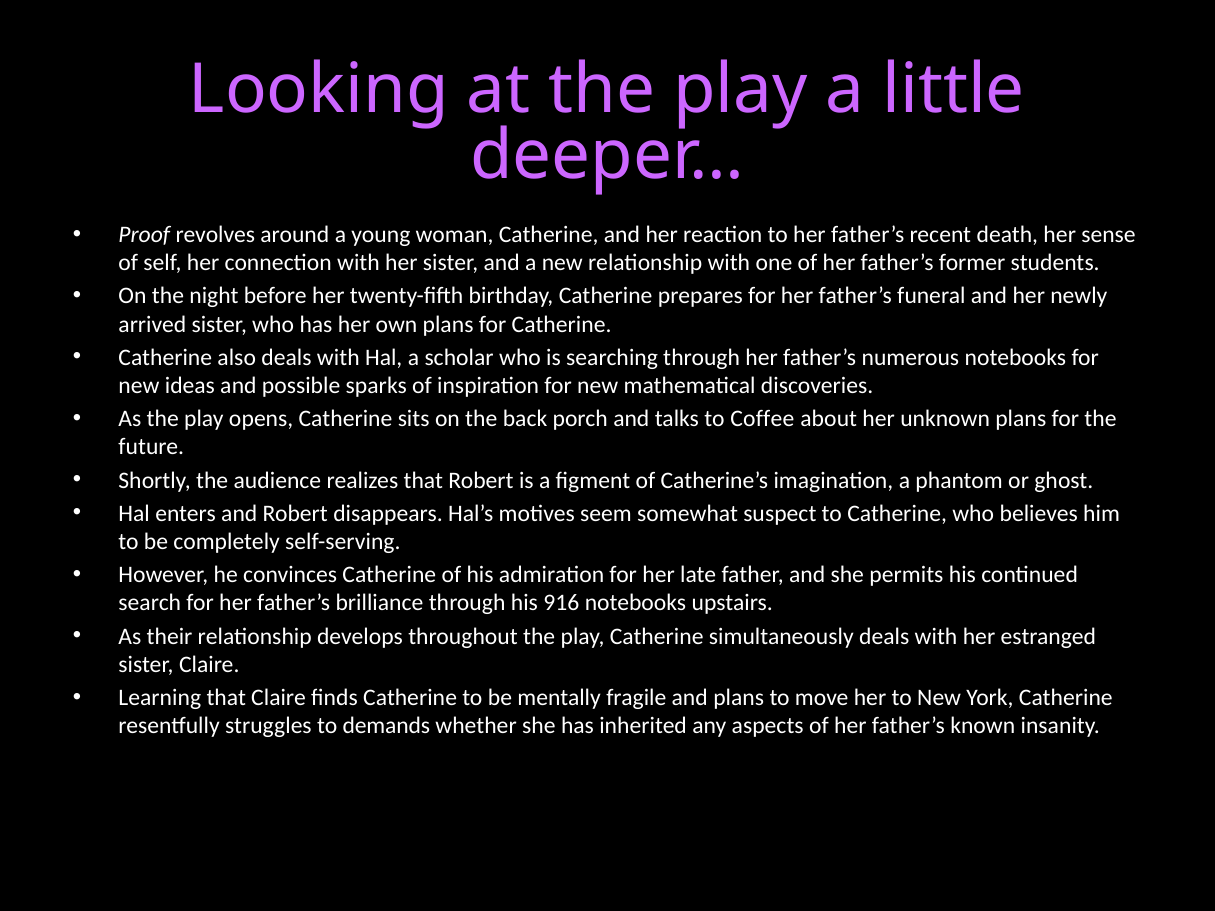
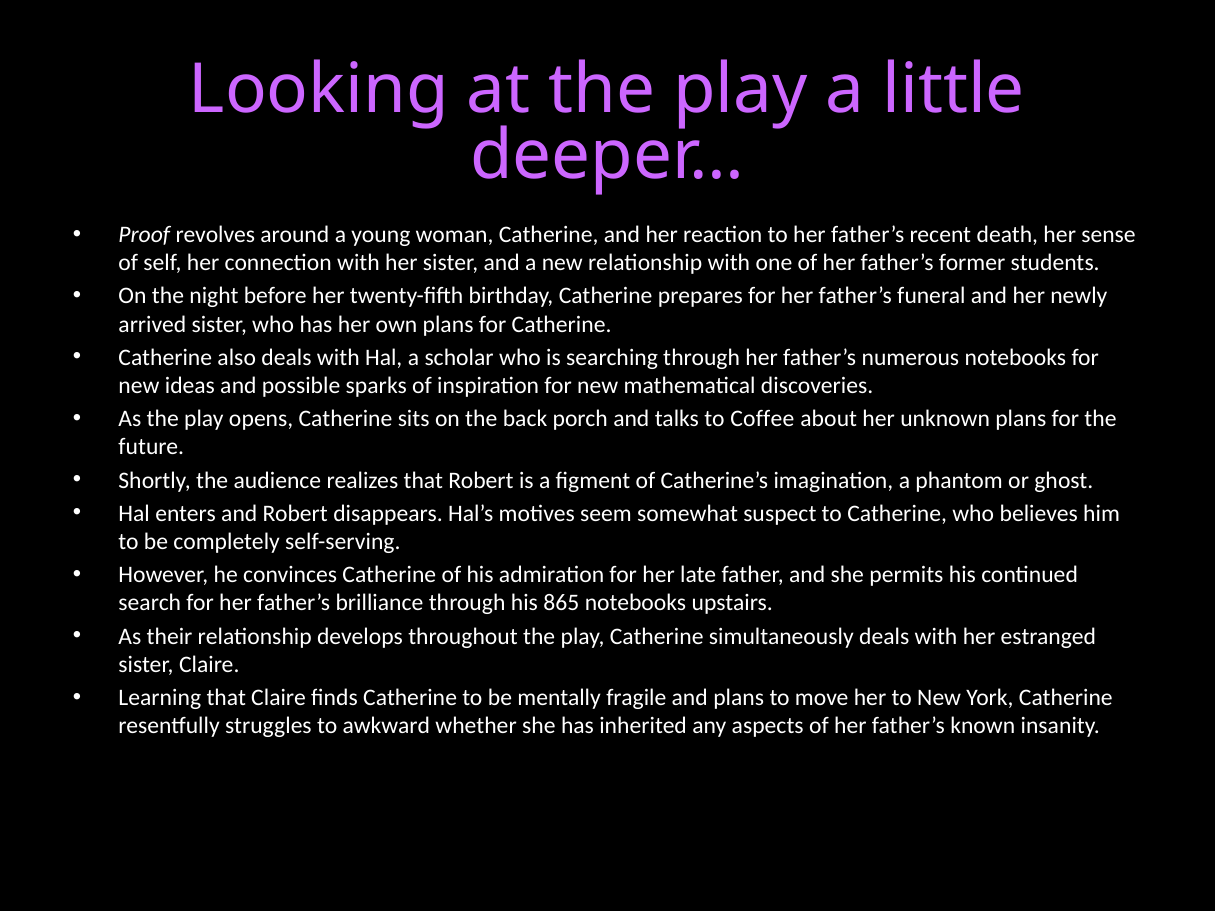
916: 916 -> 865
demands: demands -> awkward
